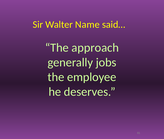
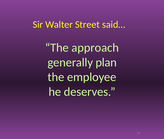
Name: Name -> Street
jobs: jobs -> plan
